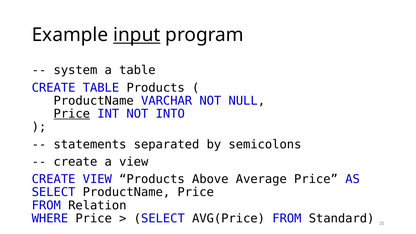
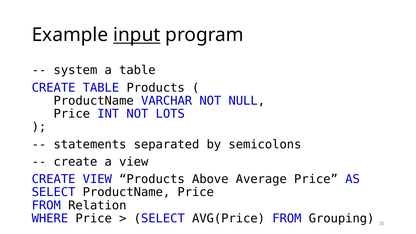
Price at (72, 114) underline: present -> none
INTO: INTO -> LOTS
Standard: Standard -> Grouping
